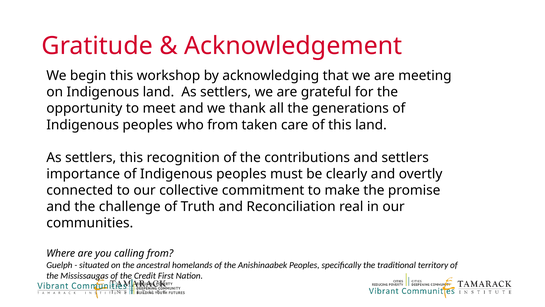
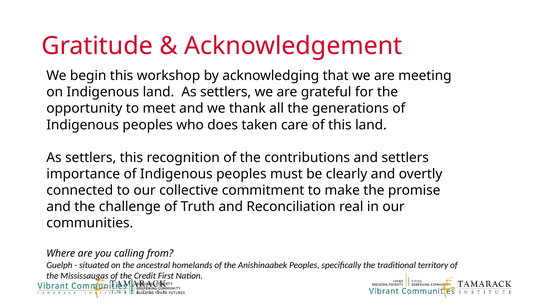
who from: from -> does
